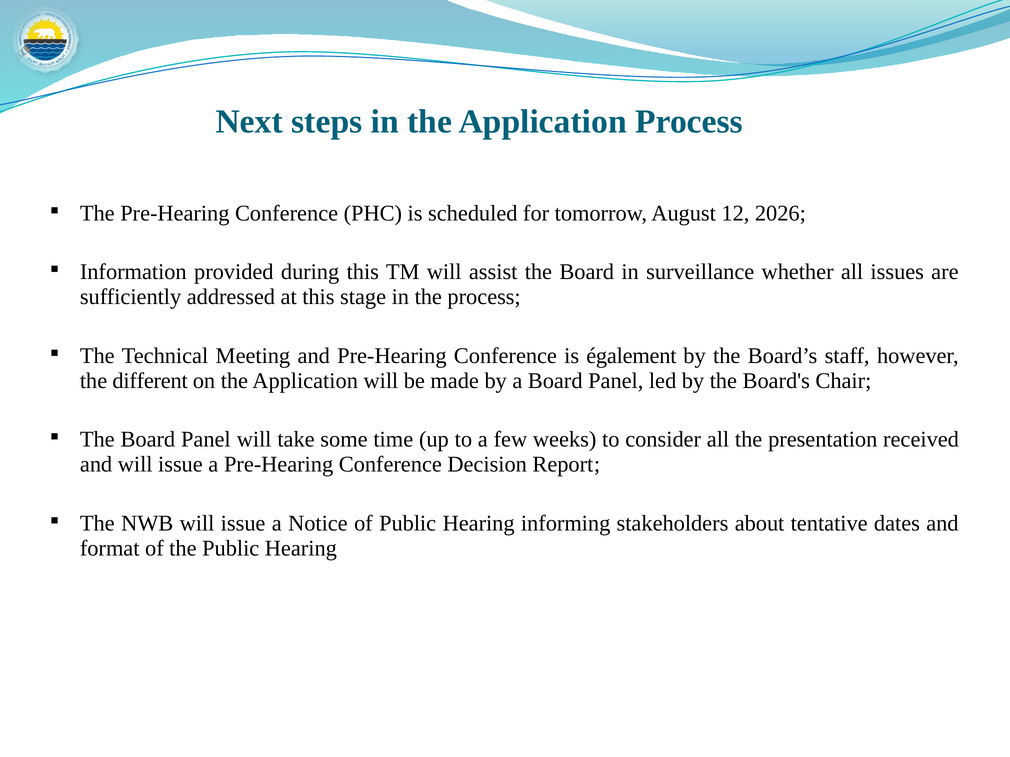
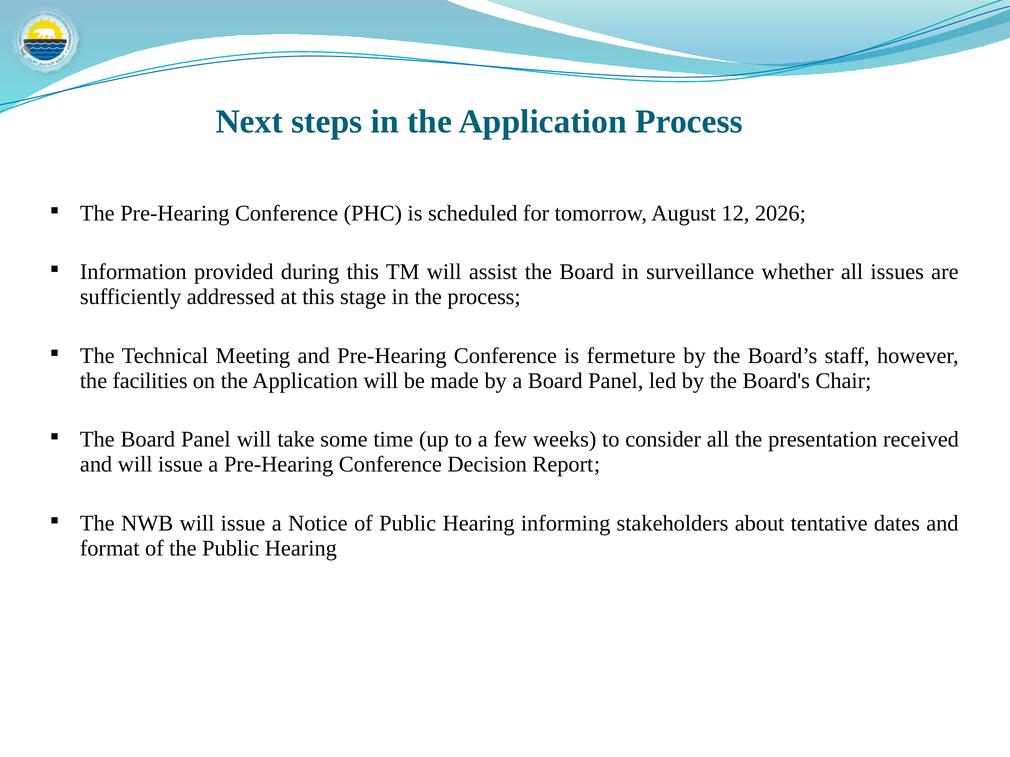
également: également -> fermeture
different: different -> facilities
